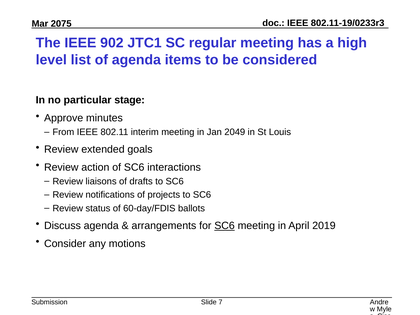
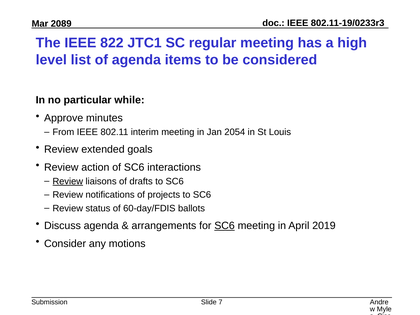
2075: 2075 -> 2089
902: 902 -> 822
stage: stage -> while
2049: 2049 -> 2054
Review at (68, 181) underline: none -> present
